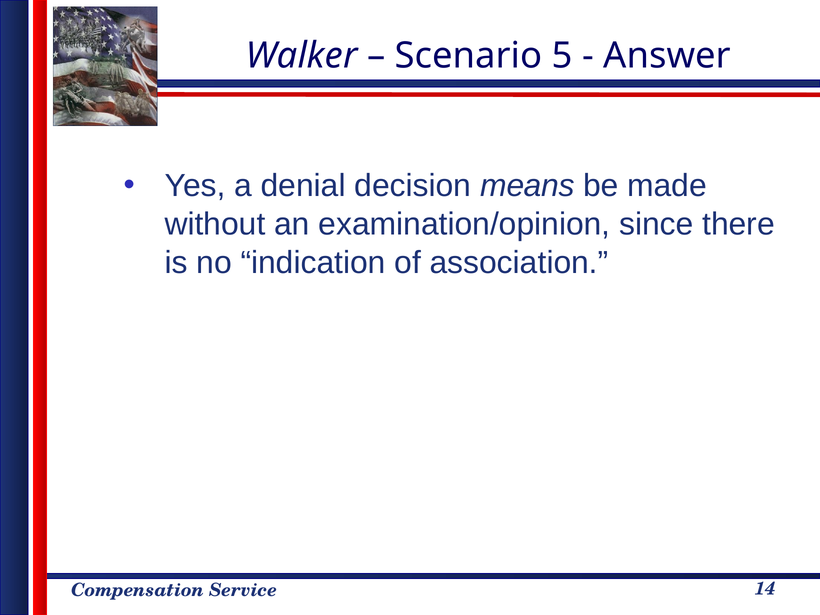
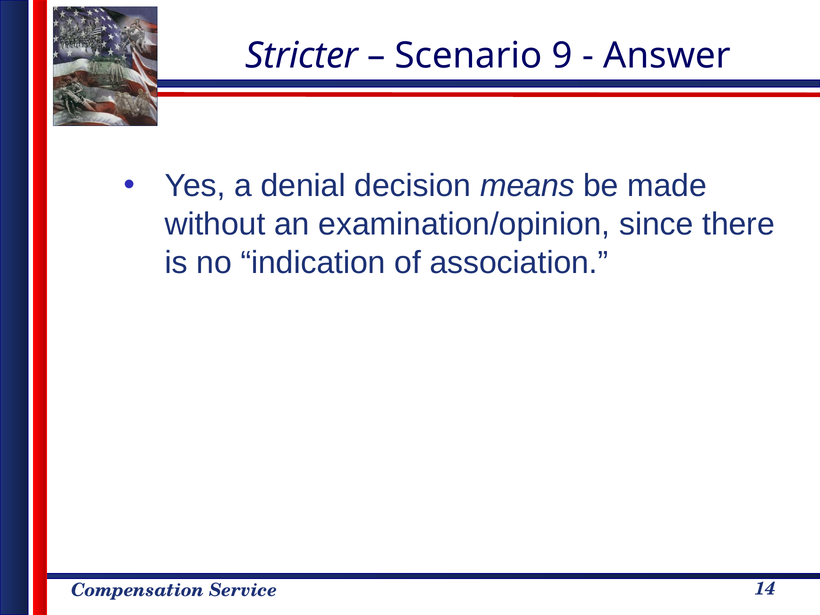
Walker: Walker -> Stricter
5: 5 -> 9
